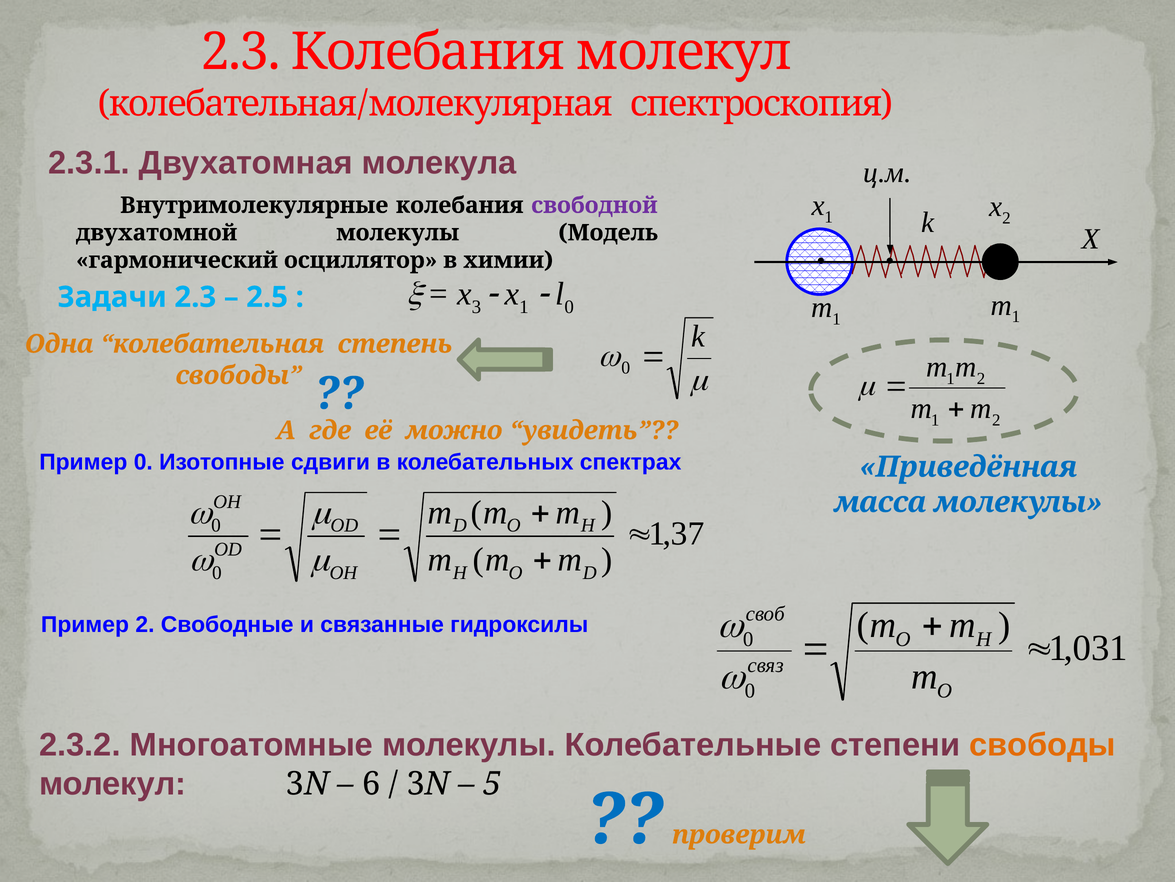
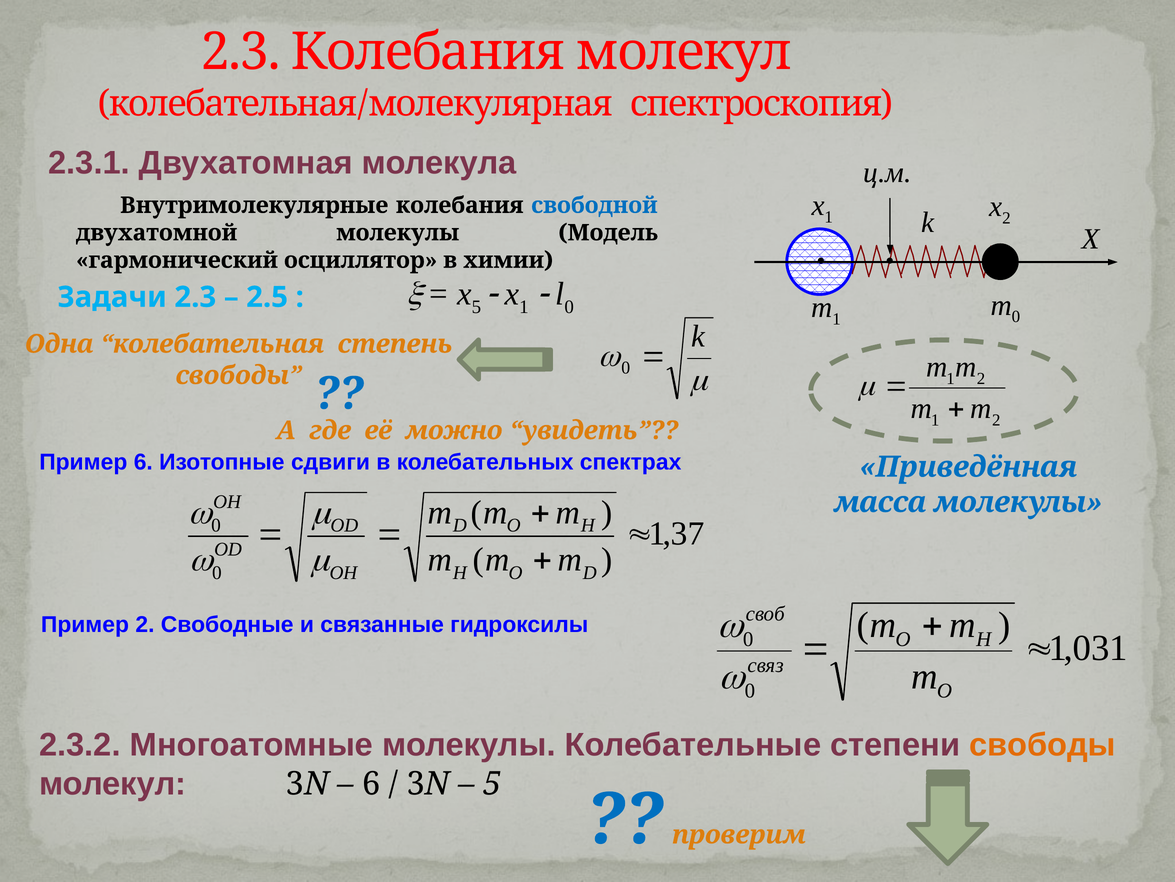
свободной colour: purple -> blue
3 at (476, 307): 3 -> 5
1 at (1016, 317): 1 -> 0
Пример 0: 0 -> 6
